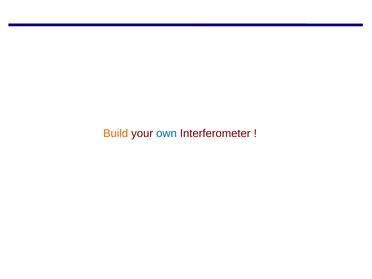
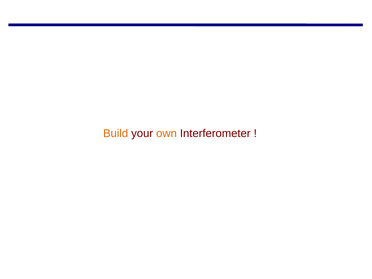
own colour: blue -> orange
